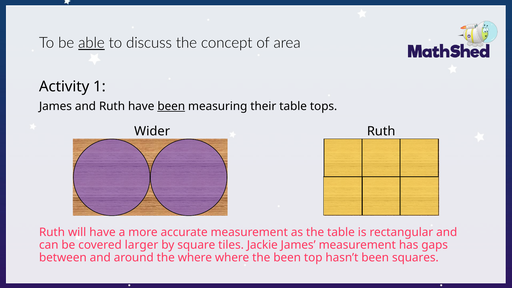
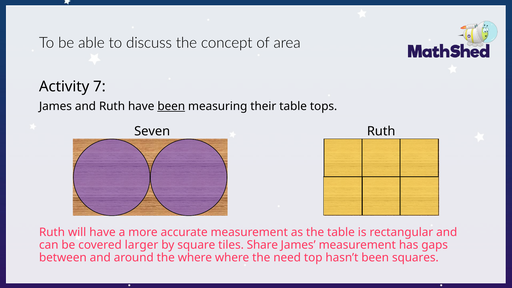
able underline: present -> none
1: 1 -> 7
Wider: Wider -> Seven
Jackie: Jackie -> Share
the been: been -> need
